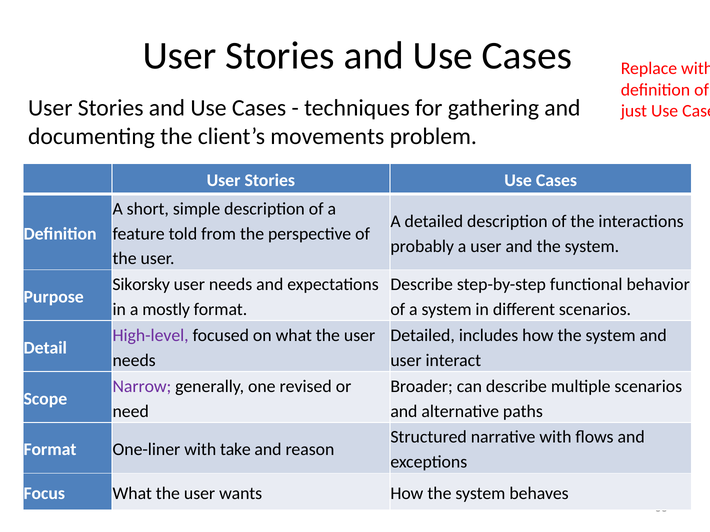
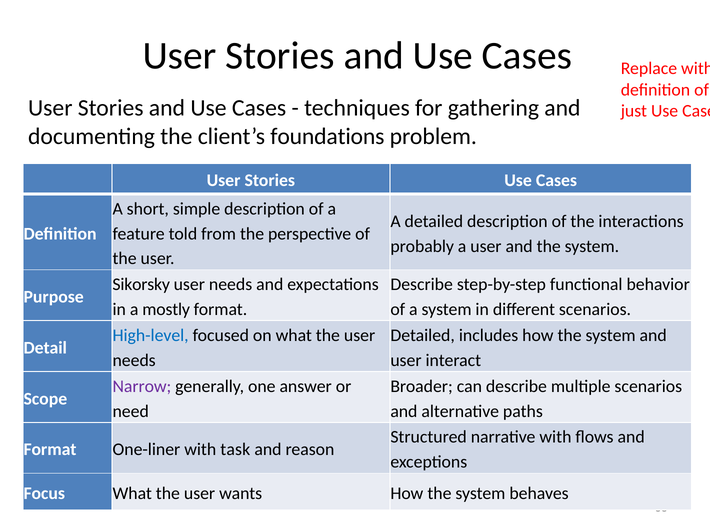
movements: movements -> foundations
High-level colour: purple -> blue
revised: revised -> answer
take: take -> task
